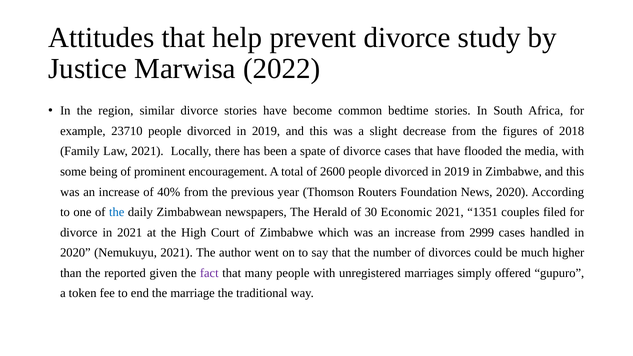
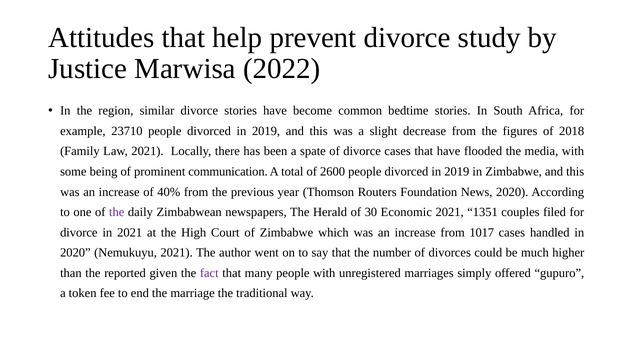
encouragement: encouragement -> communication
the at (117, 212) colour: blue -> purple
2999: 2999 -> 1017
